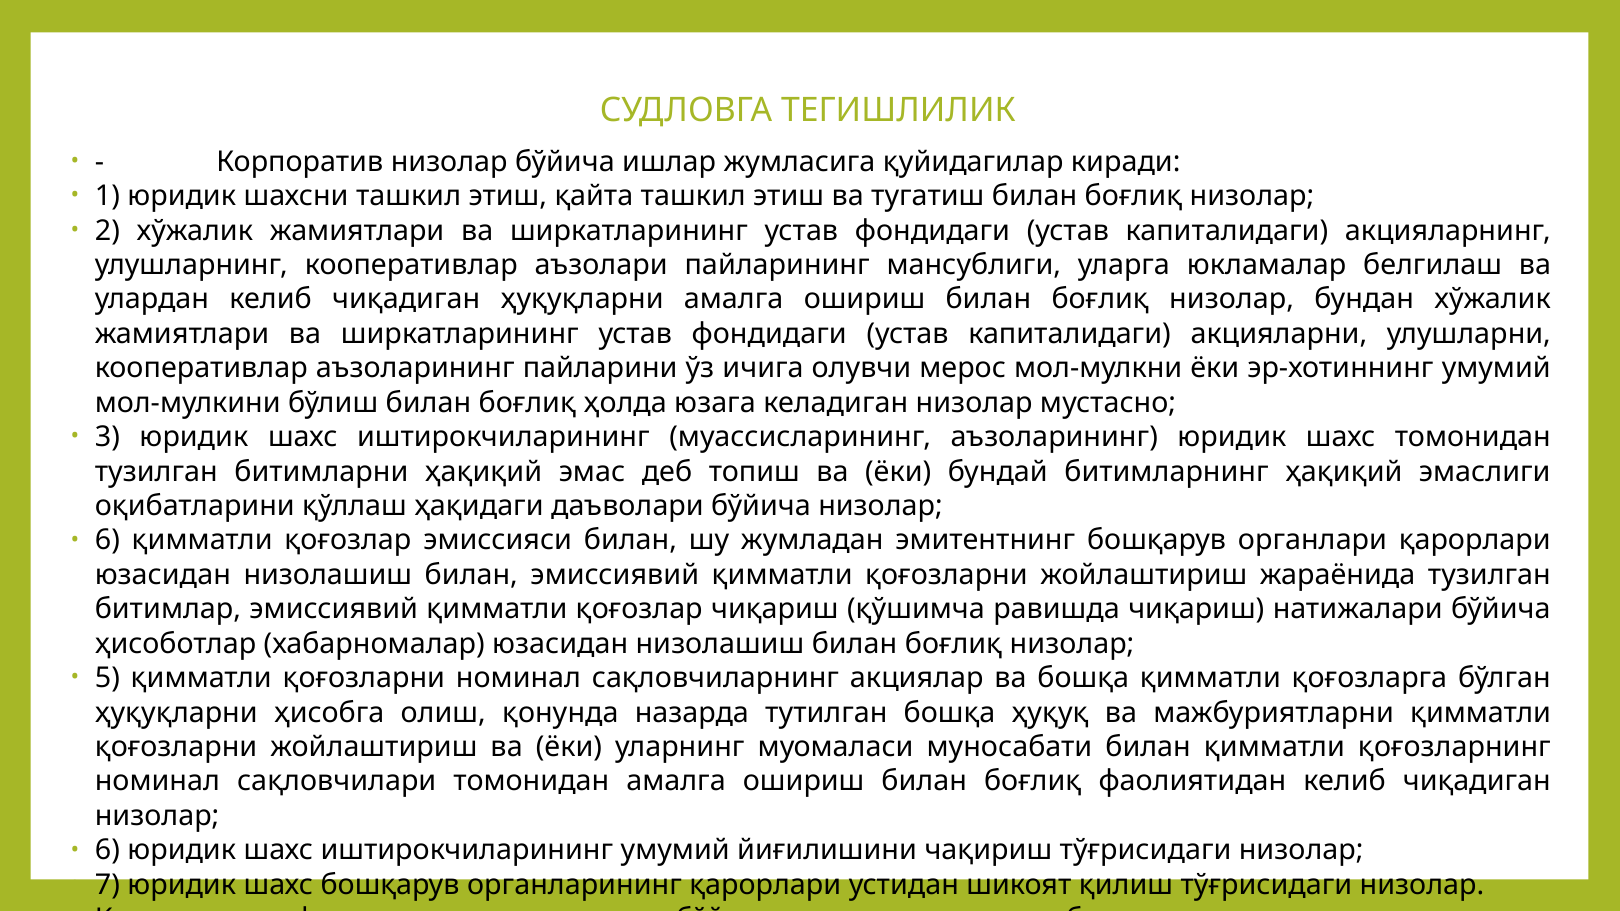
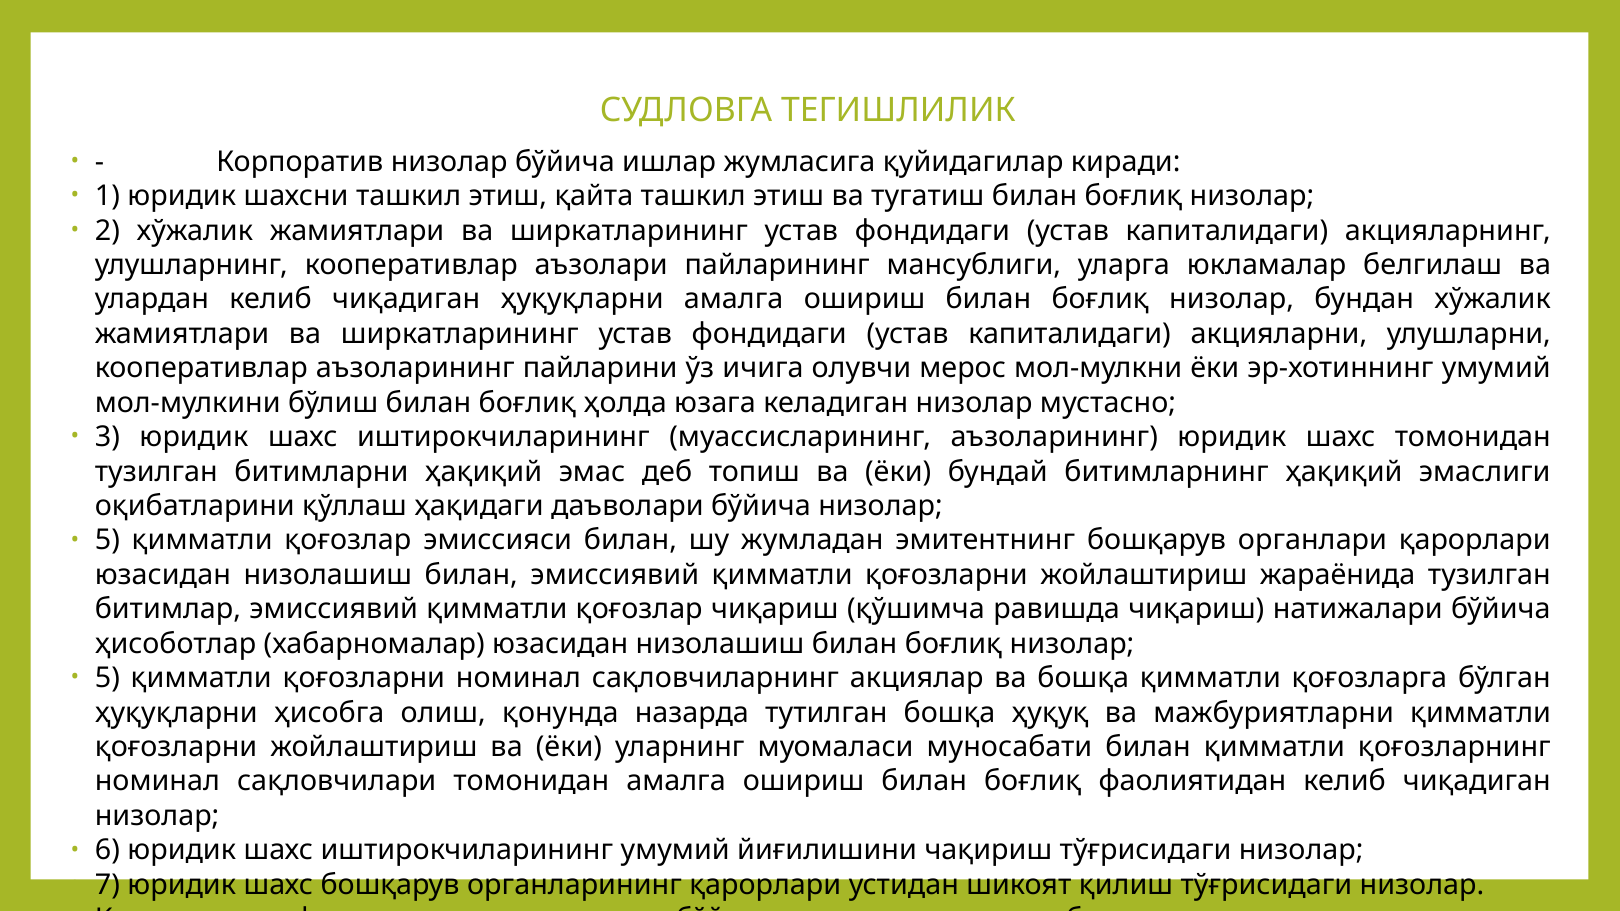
6 at (107, 541): 6 -> 5
